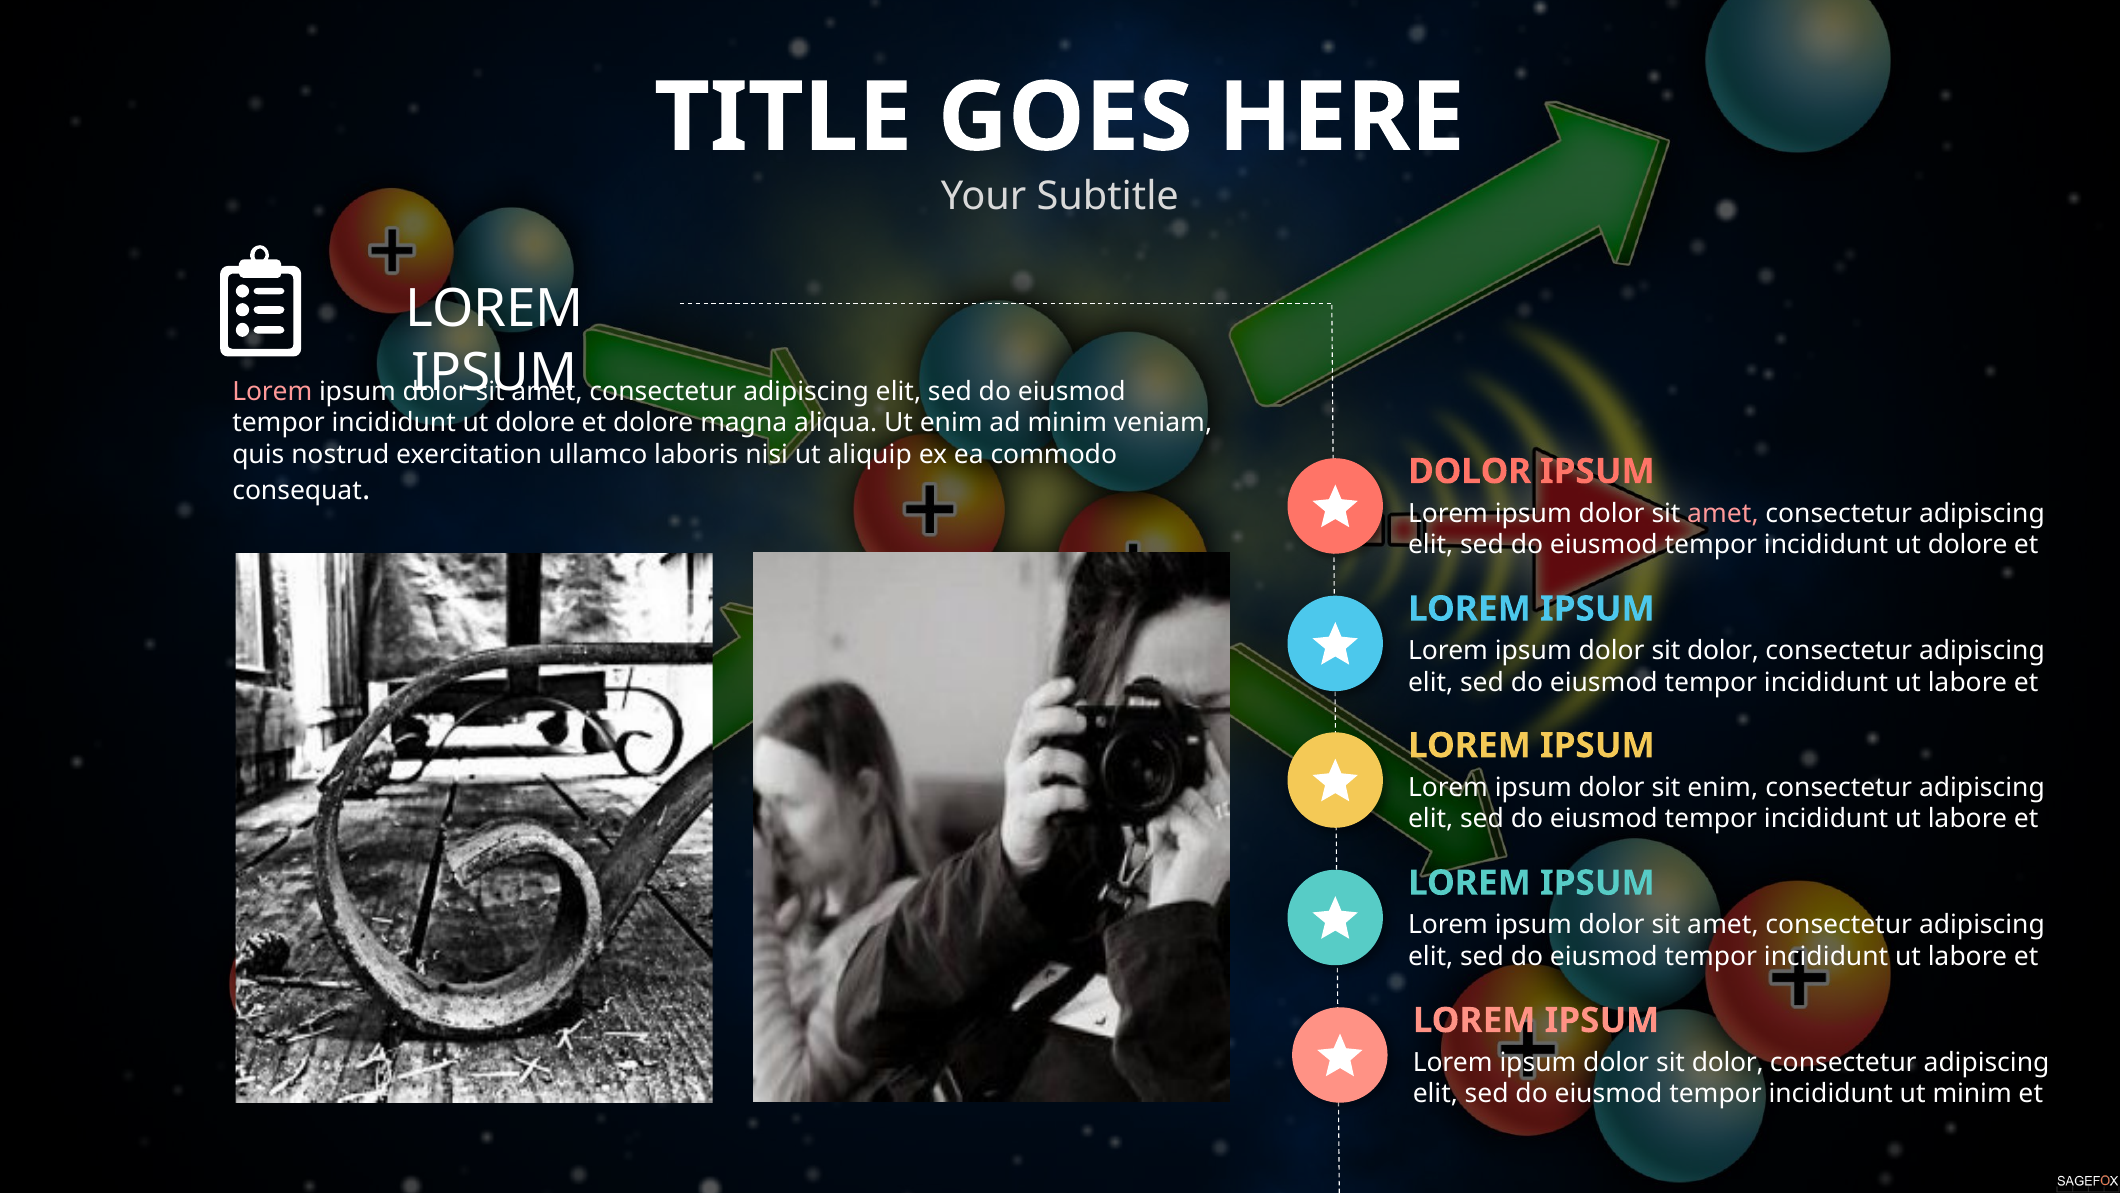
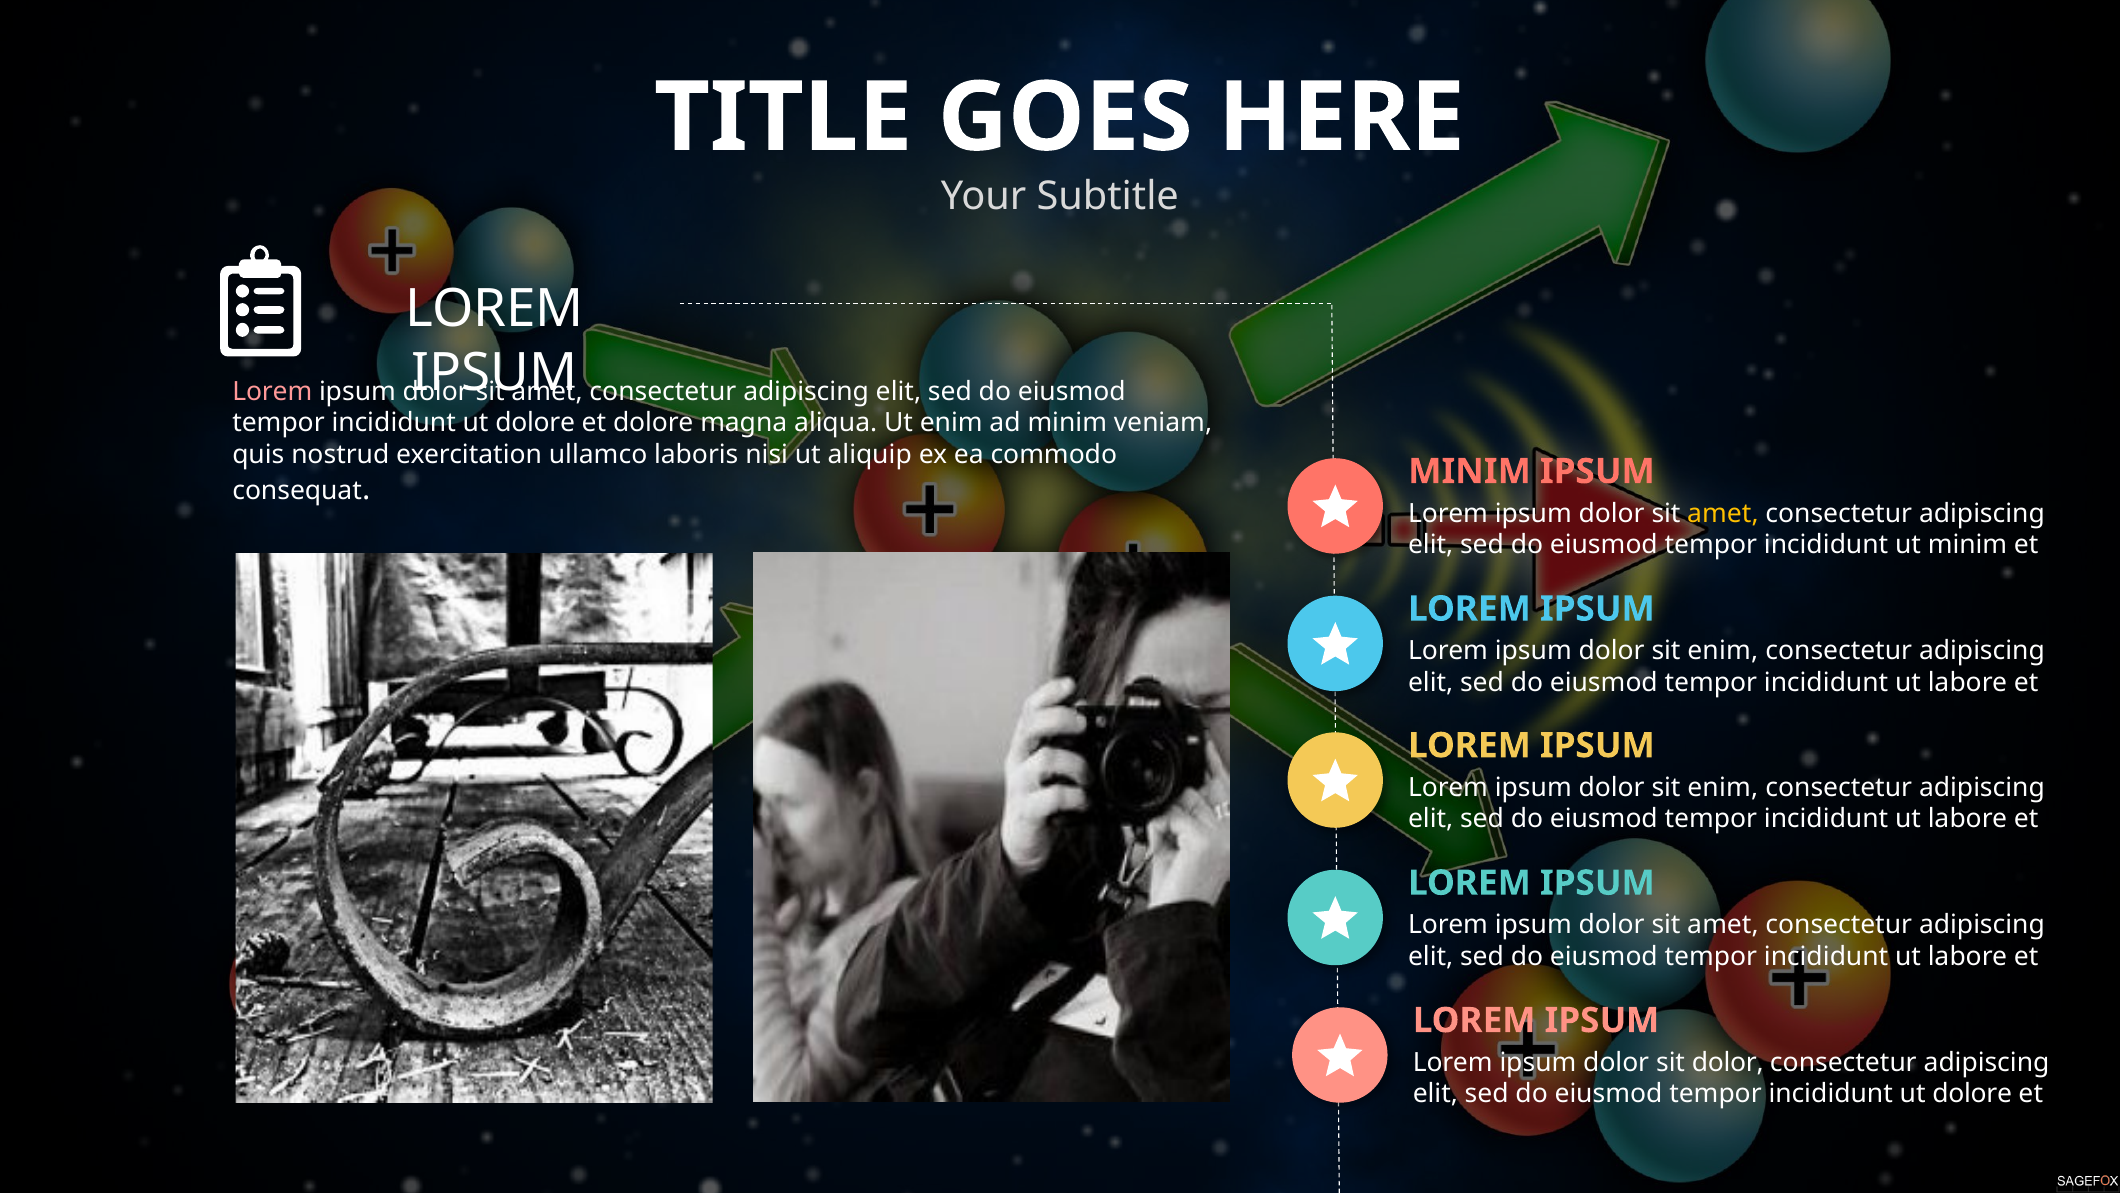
DOLOR at (1470, 471): DOLOR -> MINIM
amet at (1723, 513) colour: pink -> yellow
dolore at (1968, 545): dolore -> minim
dolor at (1723, 650): dolor -> enim
minim at (1972, 1094): minim -> dolore
